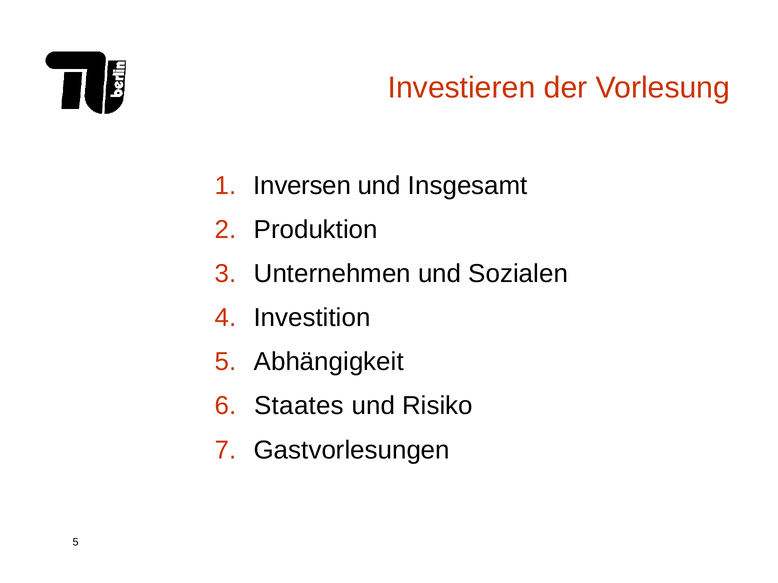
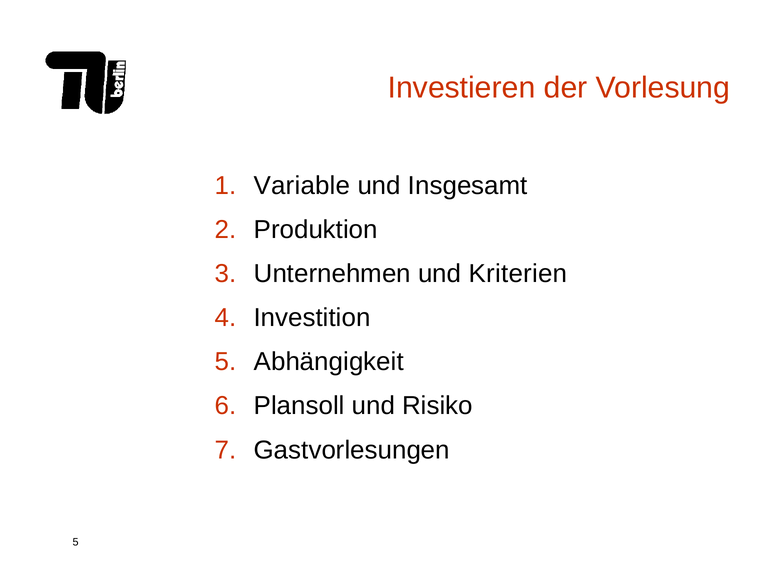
Inversen: Inversen -> Variable
Sozialen: Sozialen -> Kriterien
Staates: Staates -> Plansoll
